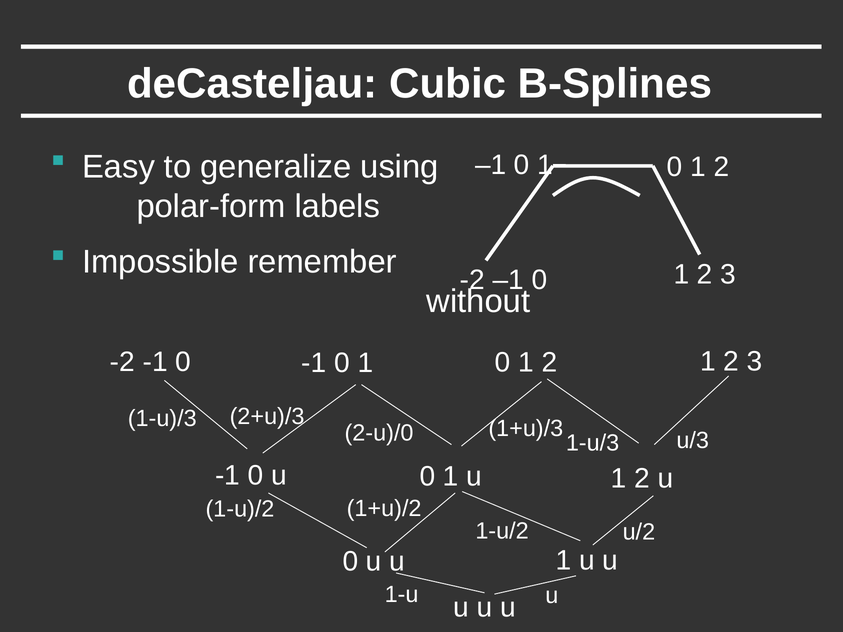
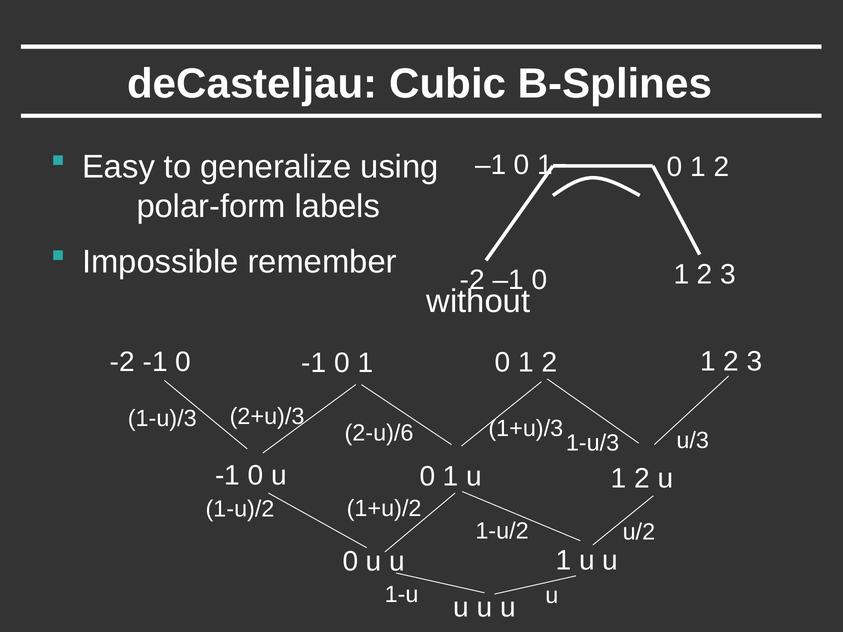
2-u)/0: 2-u)/0 -> 2-u)/6
